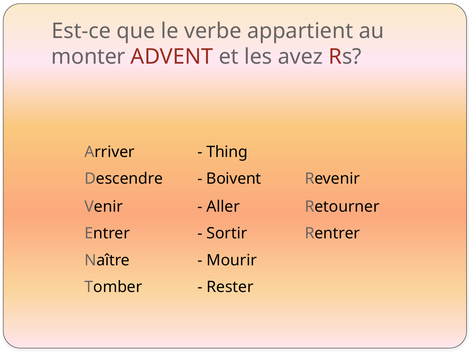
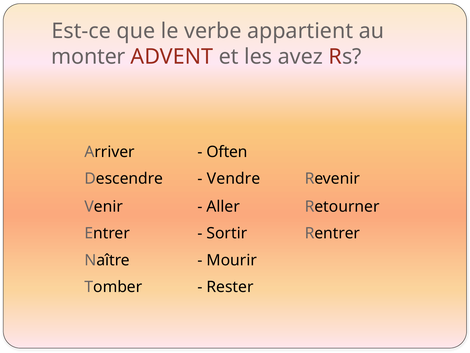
Thing: Thing -> Often
Boivent: Boivent -> Vendre
